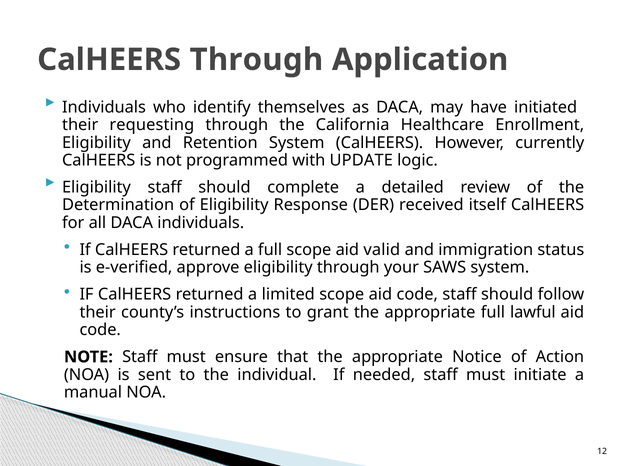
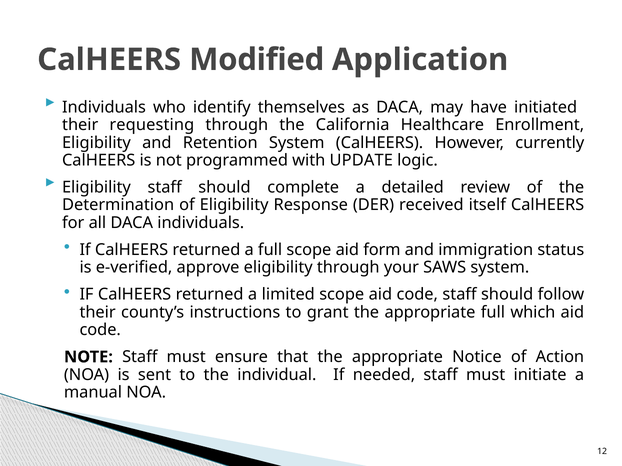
CalHEERS Through: Through -> Modified
valid: valid -> form
lawful: lawful -> which
